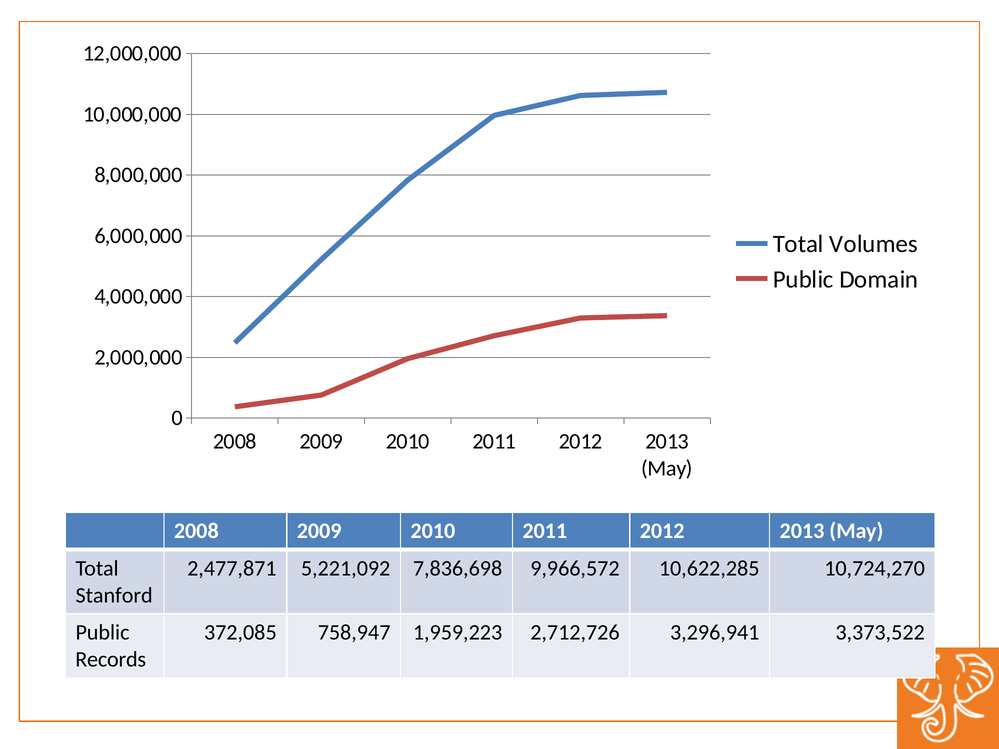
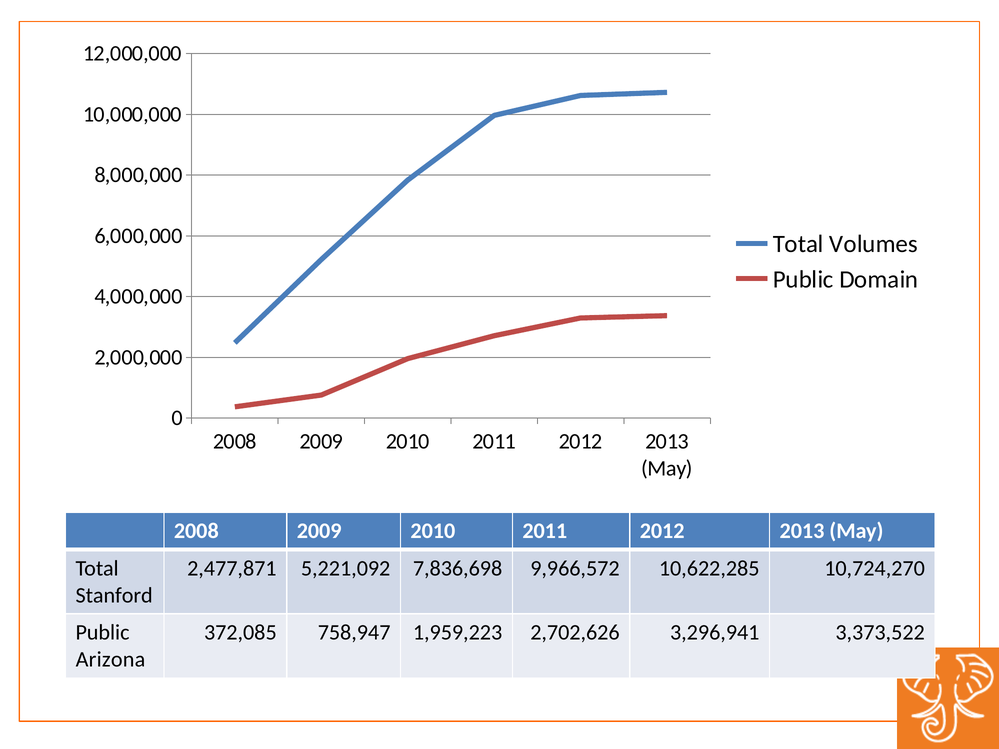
2,712,726: 2,712,726 -> 2,702,626
Records: Records -> Arizona
